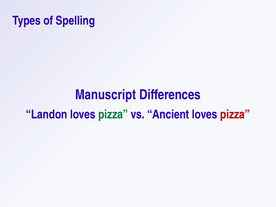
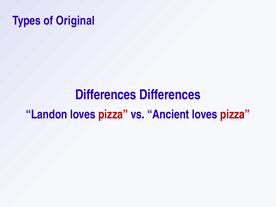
Spelling: Spelling -> Original
Manuscript at (106, 95): Manuscript -> Differences
pizza at (113, 115) colour: green -> red
